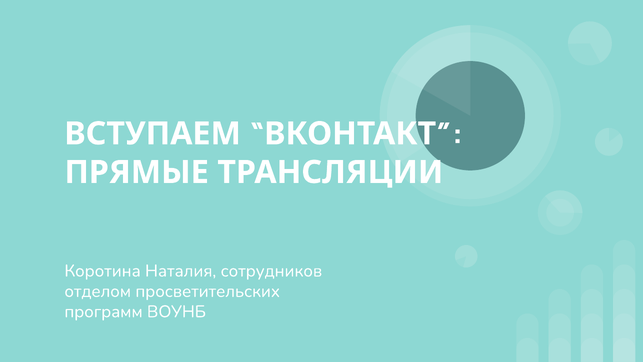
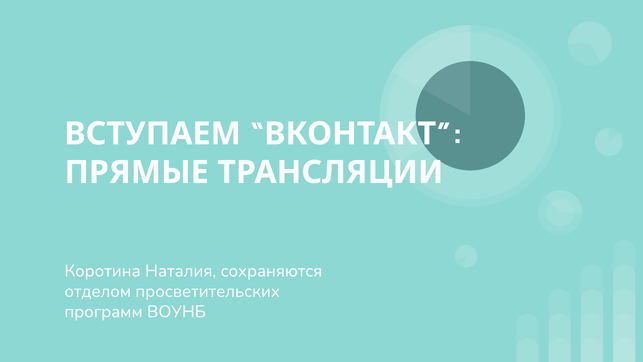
сотрудников: сотрудников -> сохраняются
